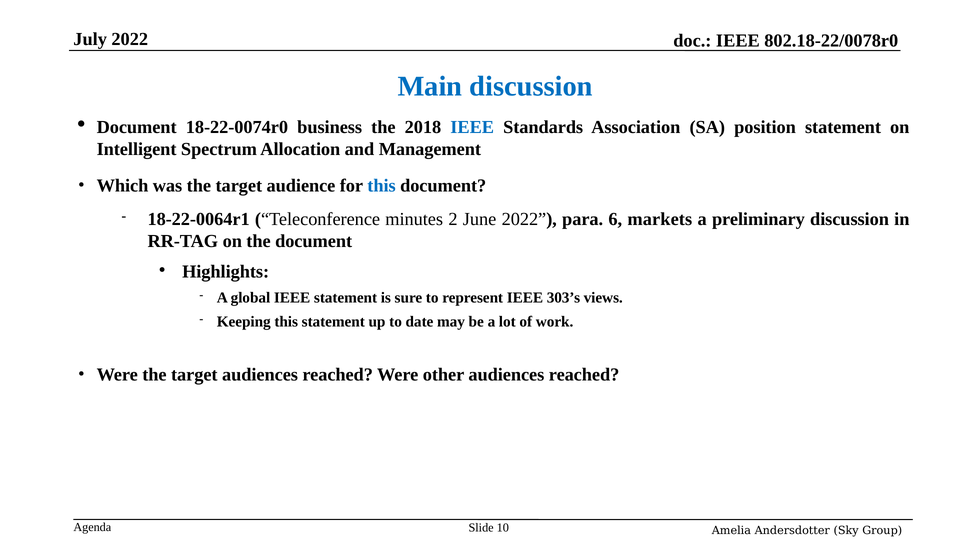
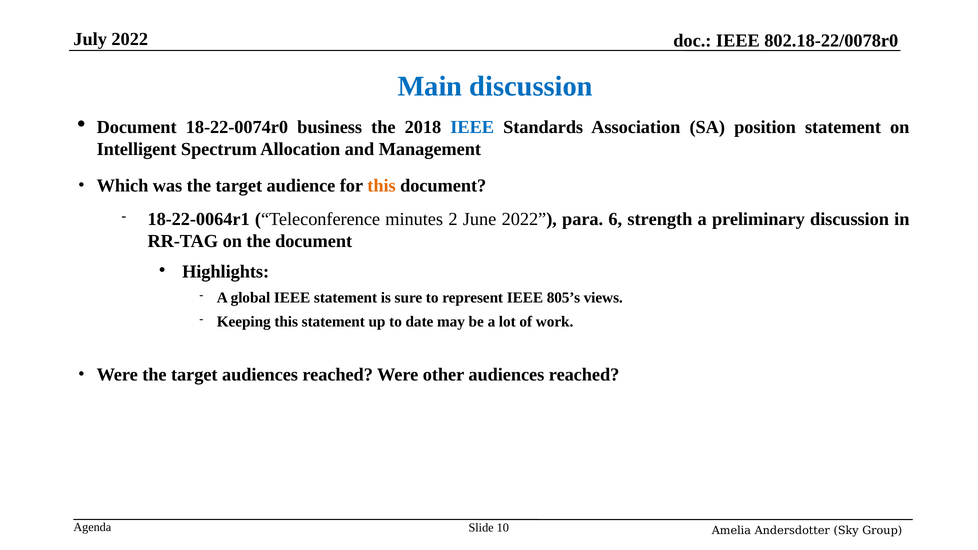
this at (382, 186) colour: blue -> orange
markets: markets -> strength
303’s: 303’s -> 805’s
